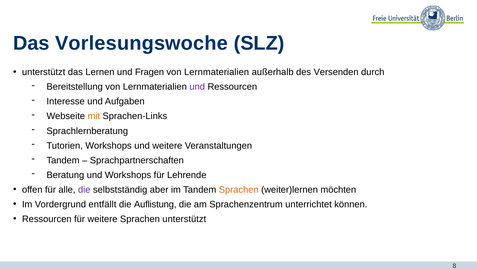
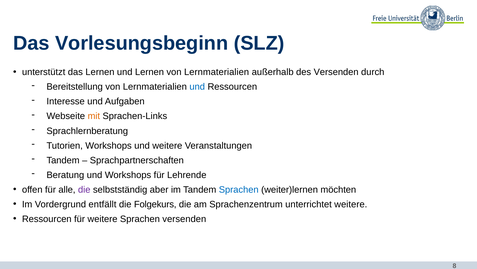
Vorlesungswoche: Vorlesungswoche -> Vorlesungsbeginn
und Fragen: Fragen -> Lernen
und at (197, 87) colour: purple -> blue
Sprachen at (239, 189) colour: orange -> blue
Auflistung: Auflistung -> Folgekurs
unterrichtet können: können -> weitere
Sprachen unterstützt: unterstützt -> versenden
